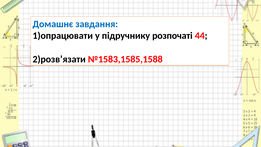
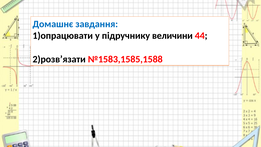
розпочаті: розпочаті -> величини
